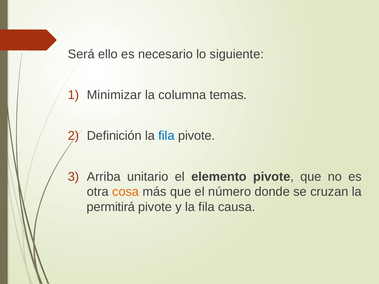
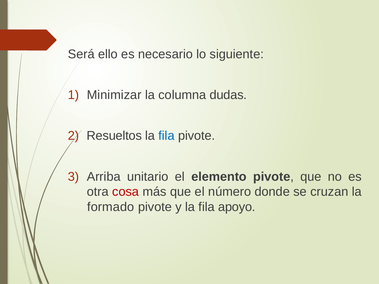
temas: temas -> dudas
Definición: Definición -> Resueltos
cosa colour: orange -> red
permitirá: permitirá -> formado
causa: causa -> apoyo
